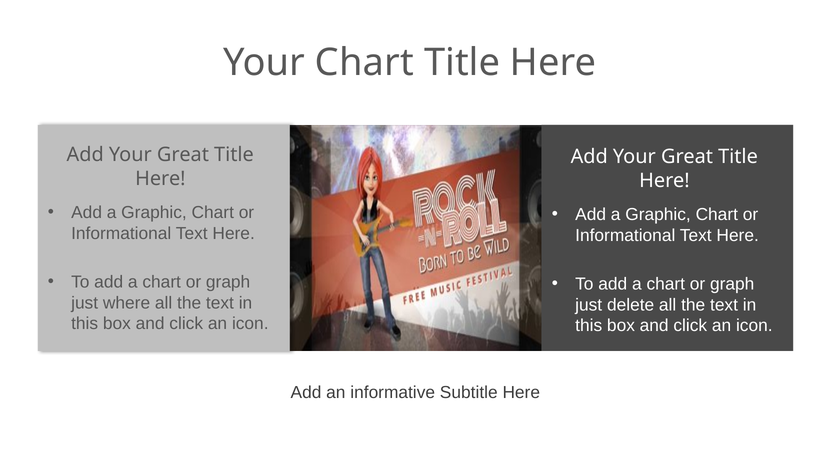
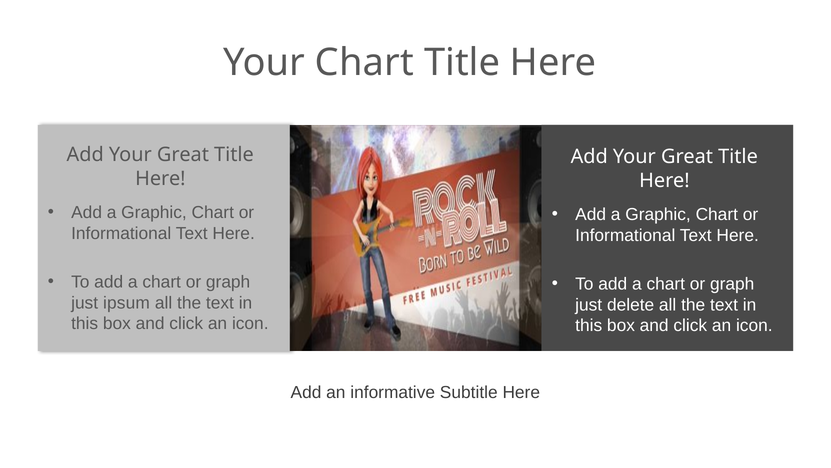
where: where -> ipsum
